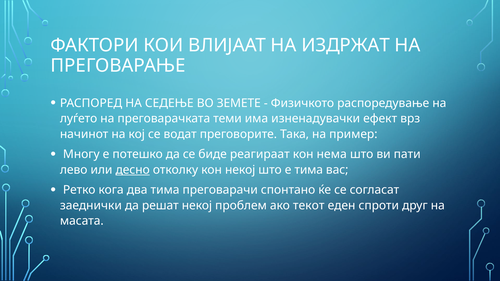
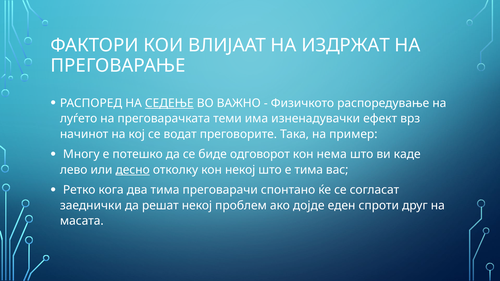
СЕДЕЊЕ underline: none -> present
ЗЕМЕТЕ: ЗЕМЕТЕ -> ВАЖНО
реагираат: реагираат -> одговорот
пати: пати -> каде
текот: текот -> дојде
